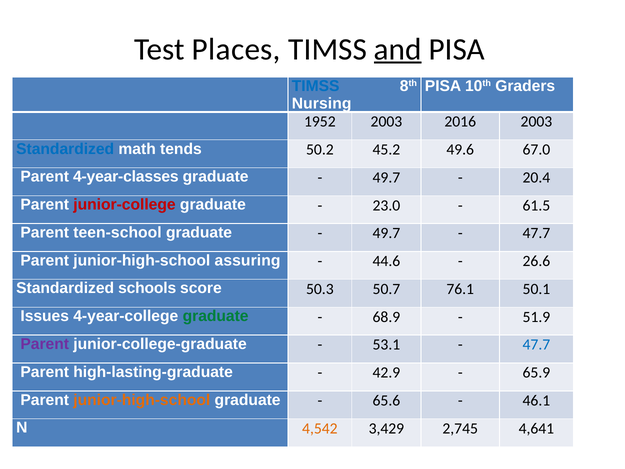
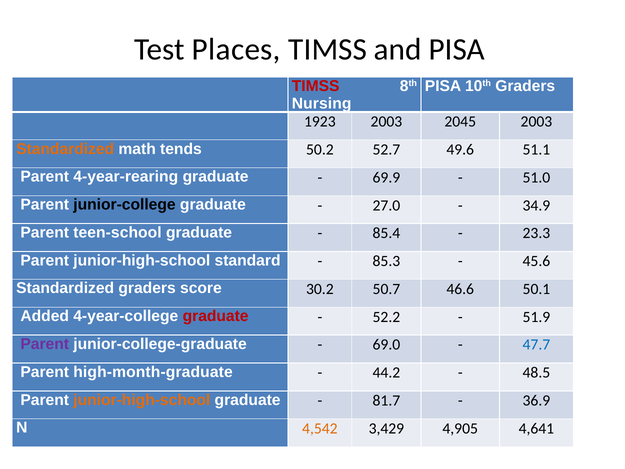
and underline: present -> none
TIMSS at (316, 86) colour: blue -> red
1952: 1952 -> 1923
2016: 2016 -> 2045
Standardized at (65, 149) colour: blue -> orange
45.2: 45.2 -> 52.7
67.0: 67.0 -> 51.1
4-year-classes: 4-year-classes -> 4-year-rearing
49.7 at (386, 177): 49.7 -> 69.9
20.4: 20.4 -> 51.0
junior-college colour: red -> black
23.0: 23.0 -> 27.0
61.5: 61.5 -> 34.9
49.7 at (386, 233): 49.7 -> 85.4
47.7 at (536, 233): 47.7 -> 23.3
assuring: assuring -> standard
44.6: 44.6 -> 85.3
26.6: 26.6 -> 45.6
Standardized schools: schools -> graders
50.3: 50.3 -> 30.2
76.1: 76.1 -> 46.6
Issues: Issues -> Added
graduate at (216, 316) colour: green -> red
68.9: 68.9 -> 52.2
53.1: 53.1 -> 69.0
high-lasting-graduate: high-lasting-graduate -> high-month-graduate
42.9: 42.9 -> 44.2
65.9: 65.9 -> 48.5
65.6: 65.6 -> 81.7
46.1: 46.1 -> 36.9
2,745: 2,745 -> 4,905
